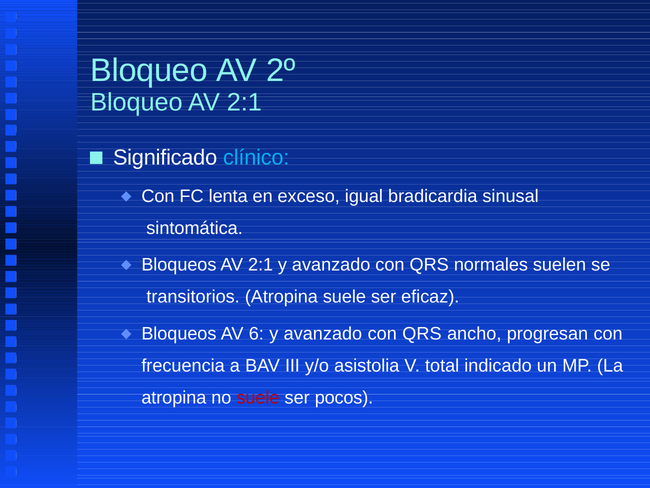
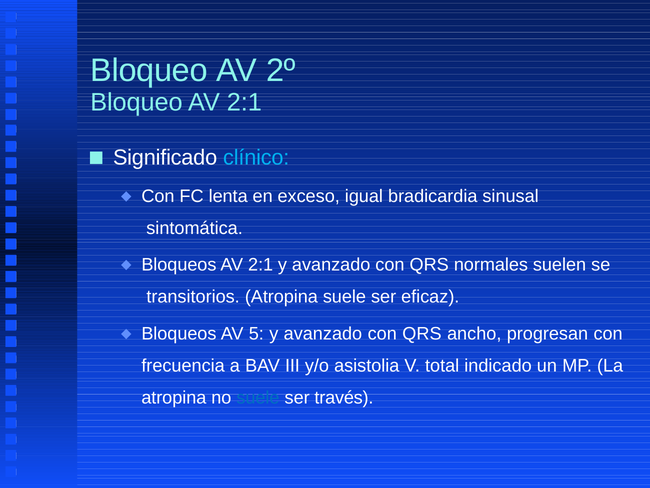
6: 6 -> 5
suele at (258, 397) colour: red -> blue
pocos: pocos -> través
